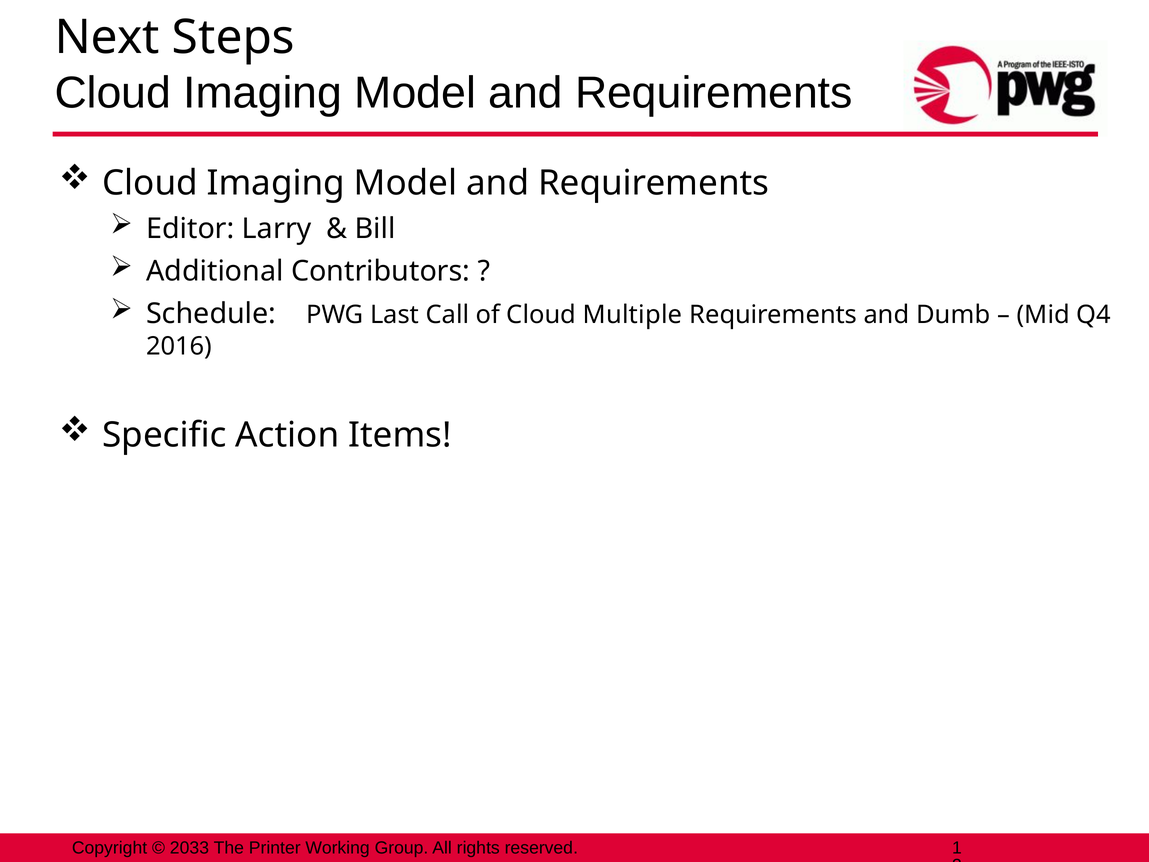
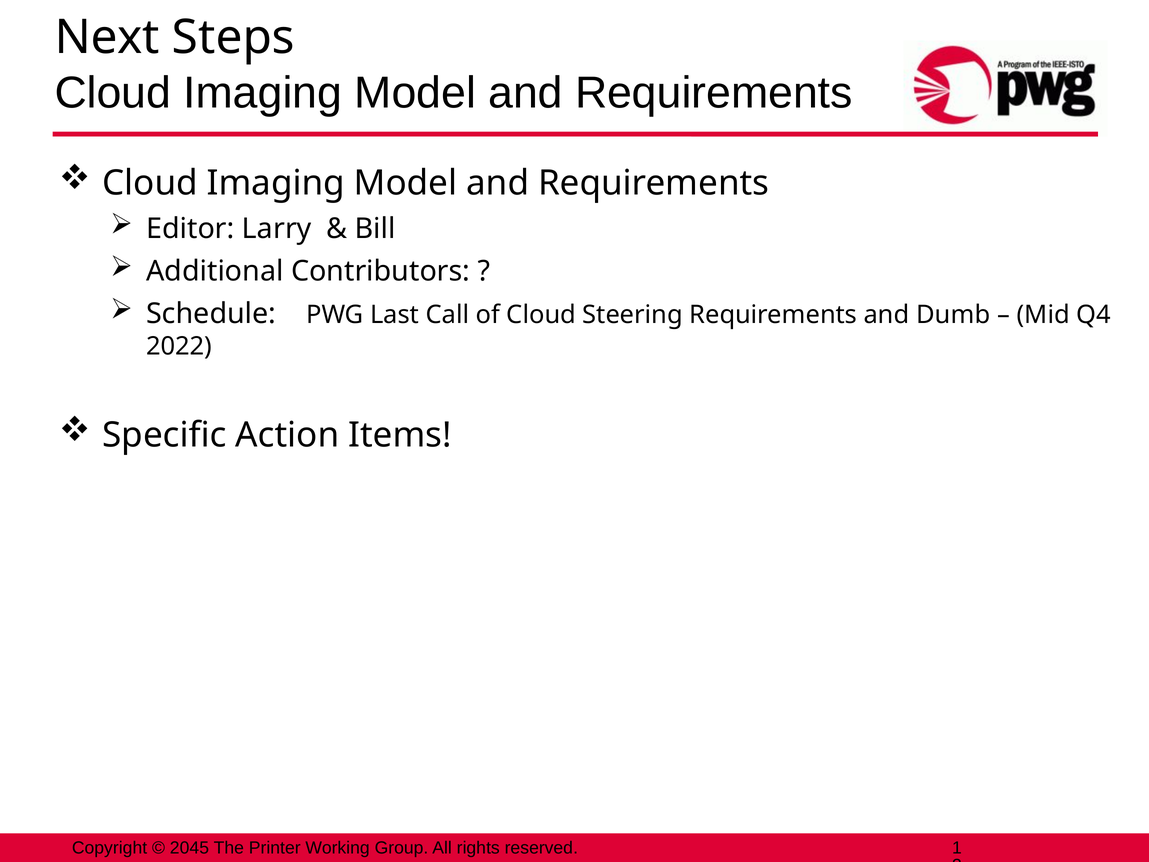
Multiple: Multiple -> Steering
2016: 2016 -> 2022
2033: 2033 -> 2045
